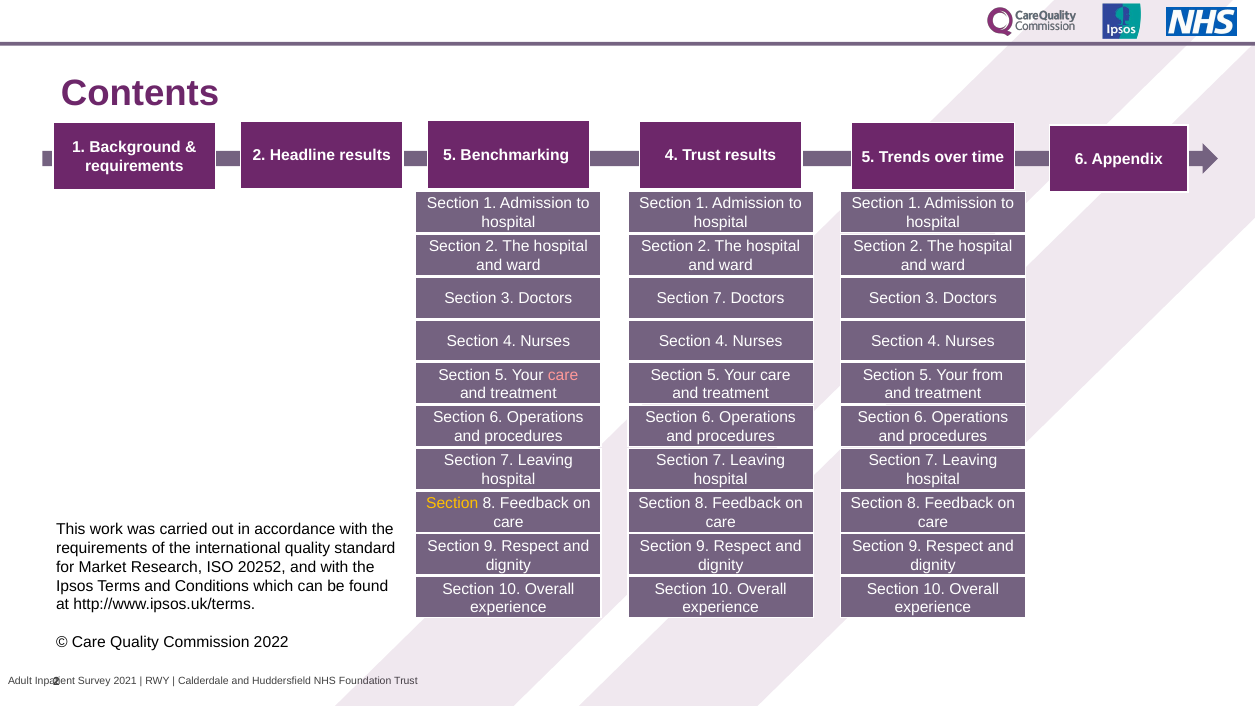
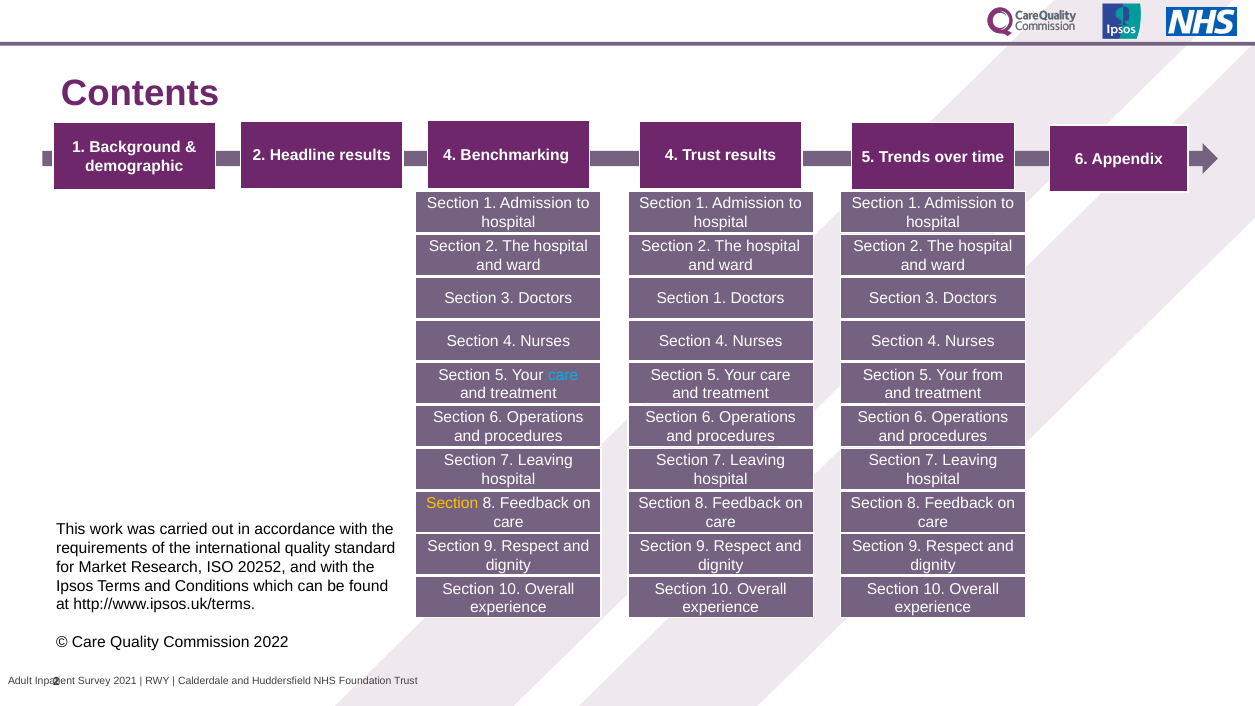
results 5: 5 -> 4
requirements at (134, 166): requirements -> demographic
7 at (720, 299): 7 -> 1
care at (563, 375) colour: pink -> light blue
